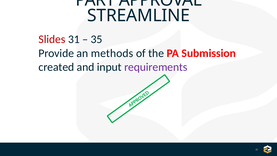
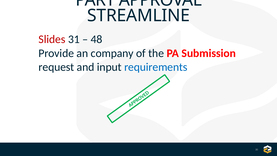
35: 35 -> 48
methods: methods -> company
created: created -> request
requirements colour: purple -> blue
